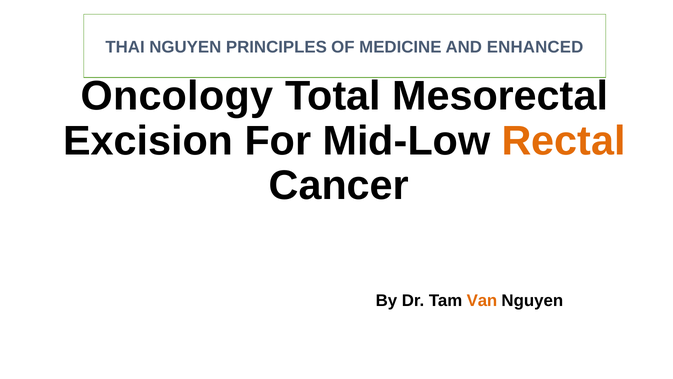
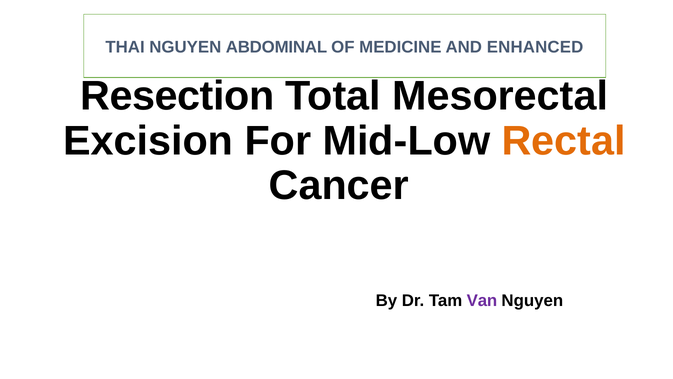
PRINCIPLES: PRINCIPLES -> ABDOMINAL
Oncology: Oncology -> Resection
Van colour: orange -> purple
